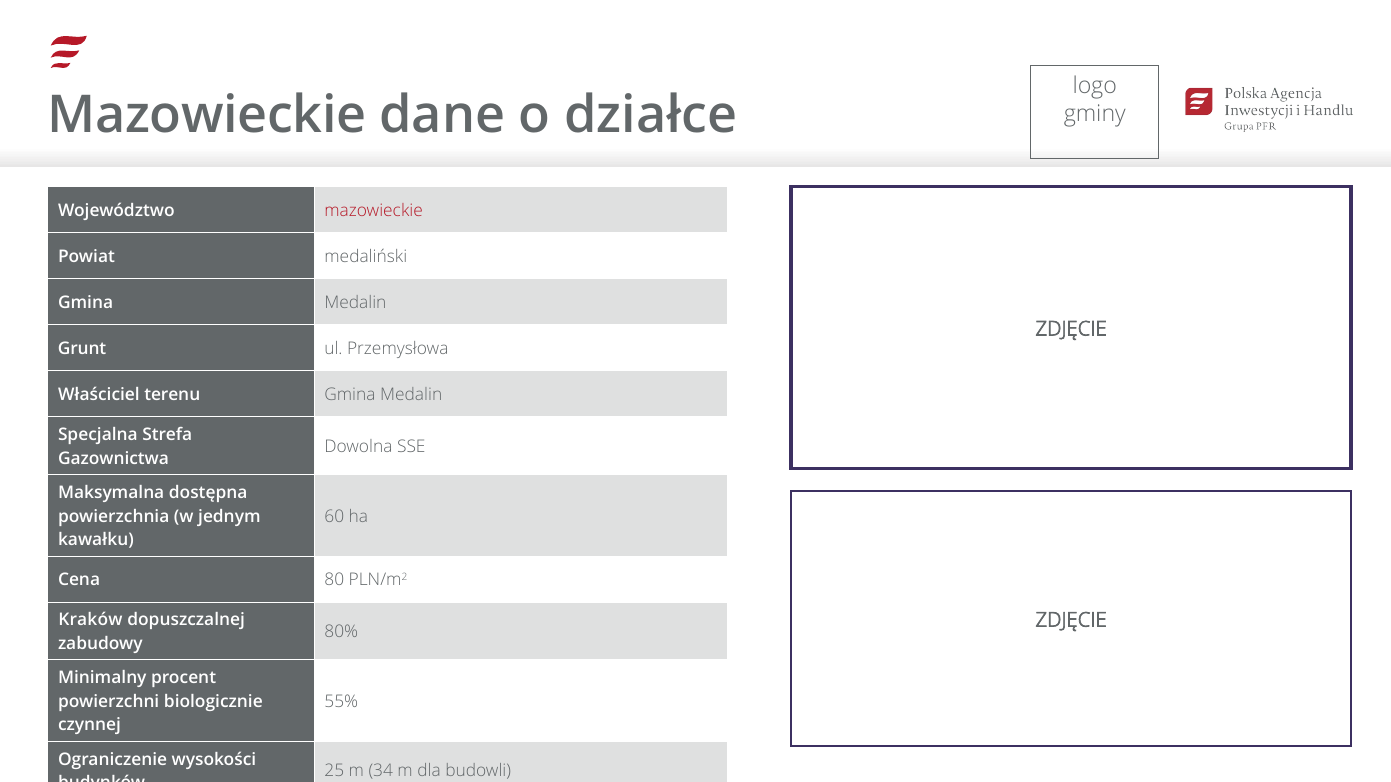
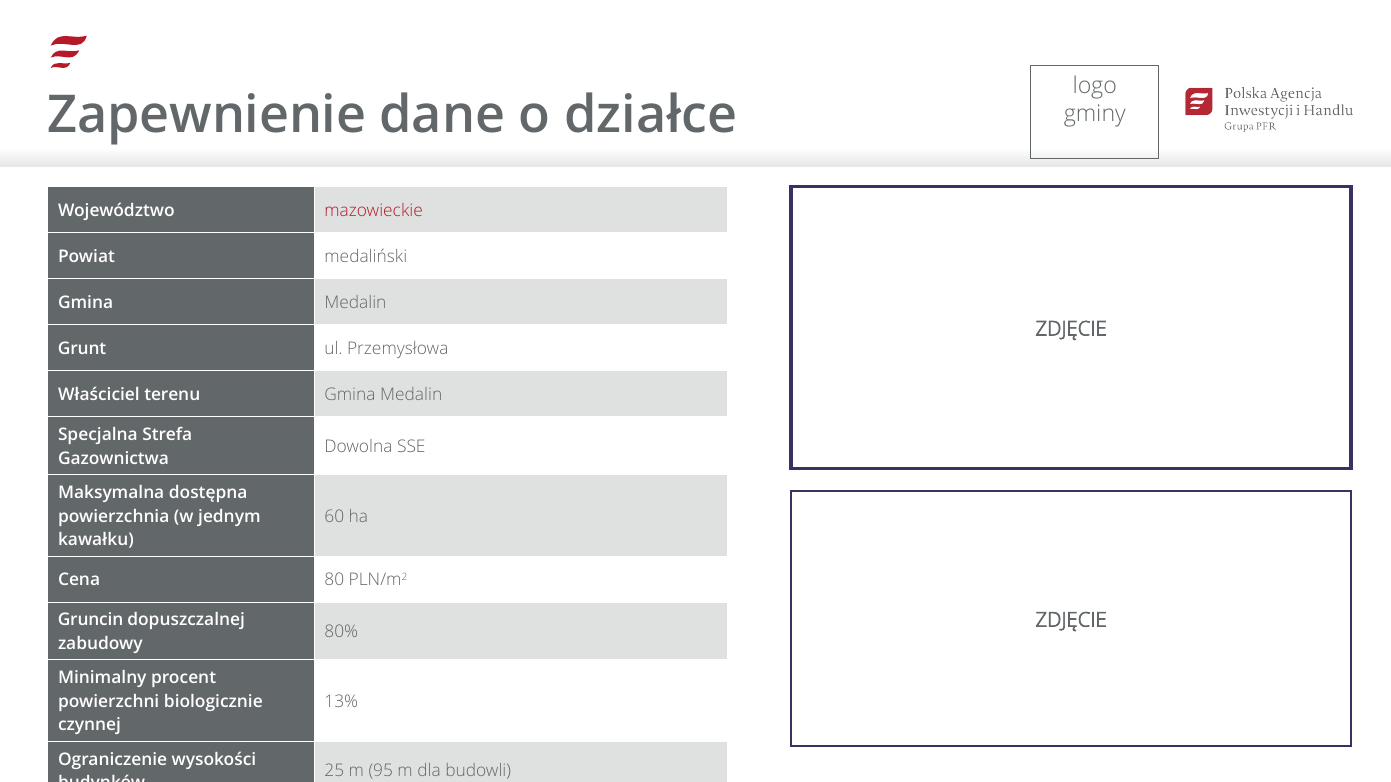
Mazowieckie at (207, 115): Mazowieckie -> Zapewnienie
Kraków: Kraków -> Gruncin
55%: 55% -> 13%
34: 34 -> 95
